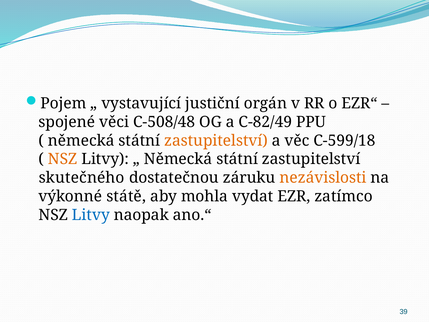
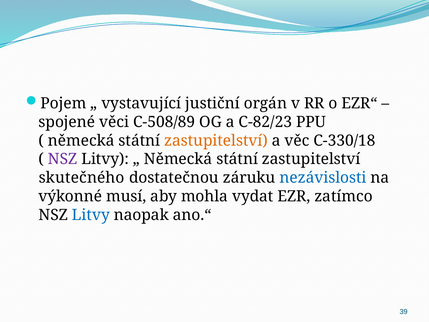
C-508/48: C-508/48 -> C-508/89
C-82/49: C-82/49 -> C-82/23
C-599/18: C-599/18 -> C-330/18
NSZ at (63, 159) colour: orange -> purple
nezávislosti colour: orange -> blue
státě: státě -> musí
